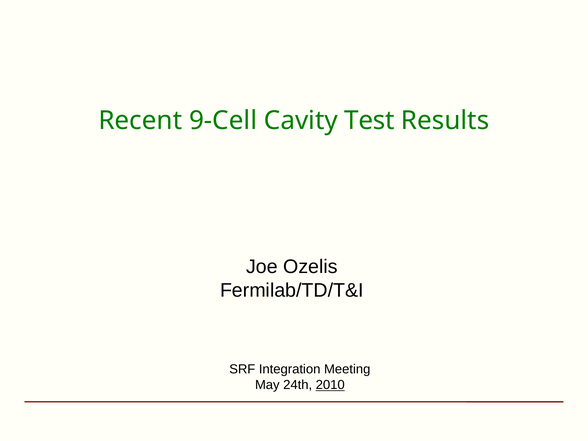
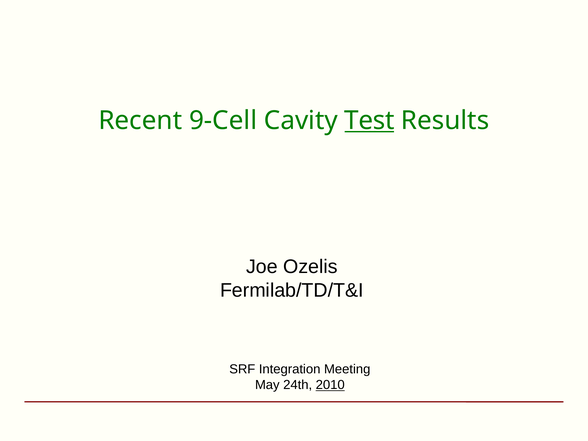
Test underline: none -> present
